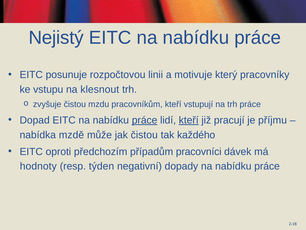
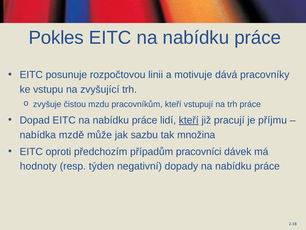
Nejistý: Nejistý -> Pokles
který: který -> dává
klesnout: klesnout -> zvyšující
práce at (145, 120) underline: present -> none
jak čistou: čistou -> sazbu
každého: každého -> množina
